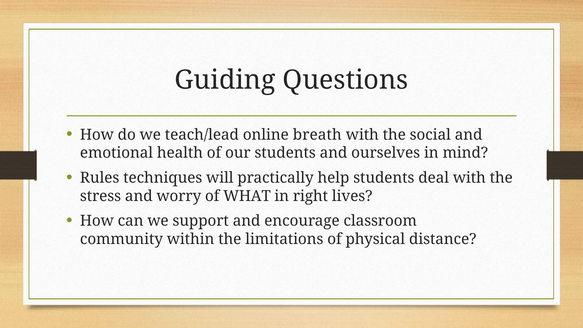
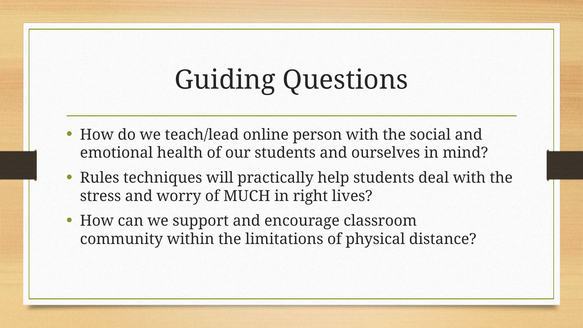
breath: breath -> person
WHAT: WHAT -> MUCH
